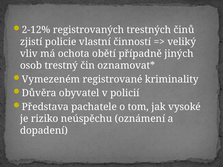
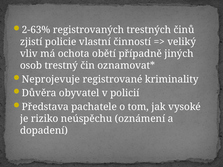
2-12%: 2-12% -> 2-63%
Vymezeném: Vymezeném -> Neprojevuje
